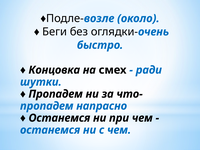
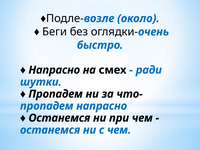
Концовка at (54, 70): Концовка -> Напрасно
